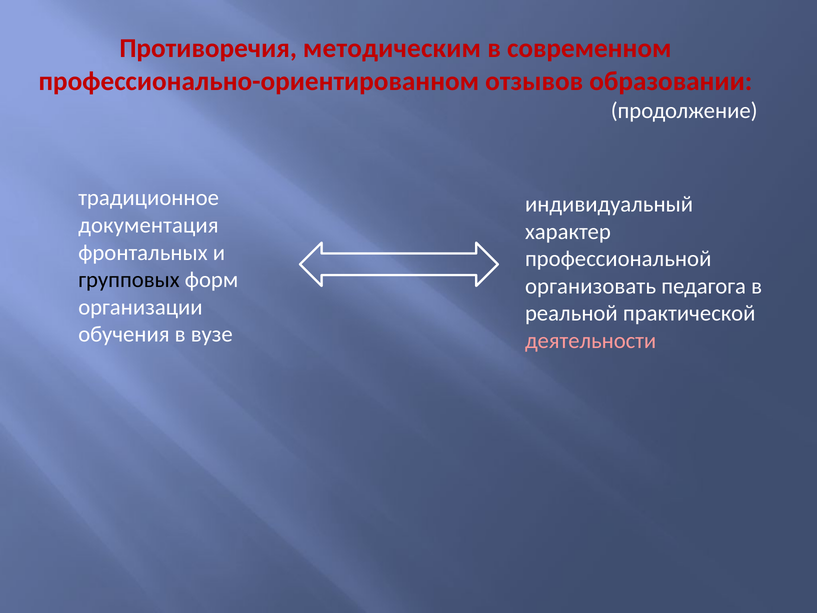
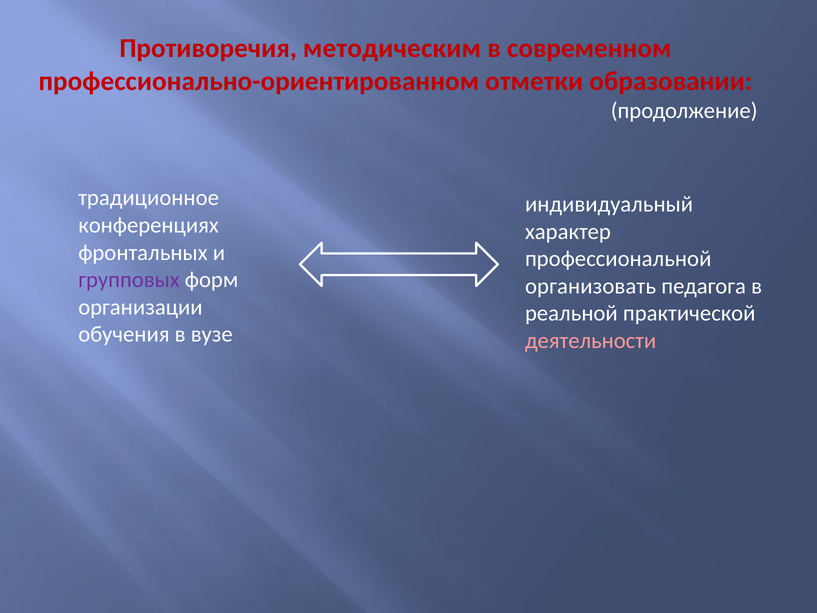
отзывов: отзывов -> отметки
документация: документация -> конференциях
групповых colour: black -> purple
